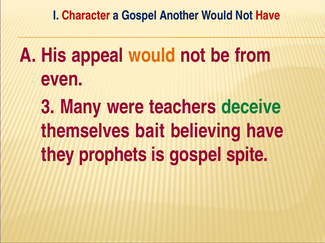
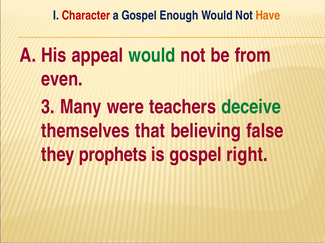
Another: Another -> Enough
Have at (268, 15) colour: red -> orange
would at (152, 56) colour: orange -> green
bait: bait -> that
believing have: have -> false
spite: spite -> right
